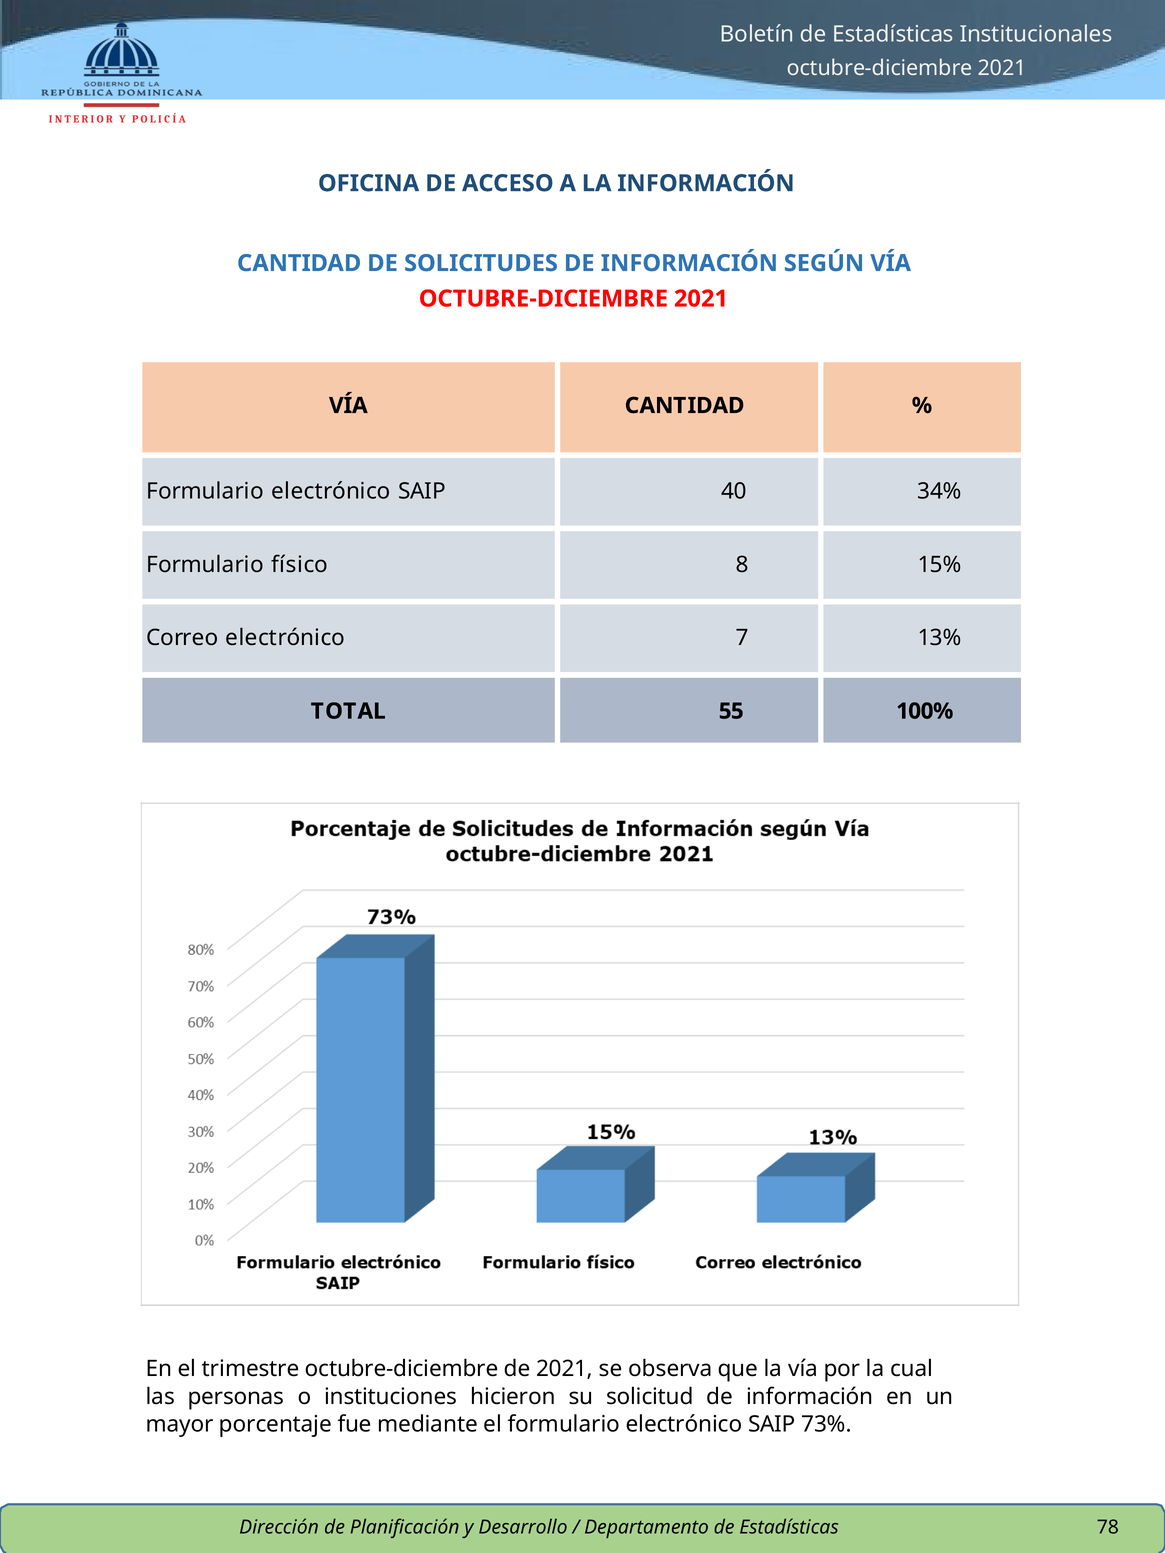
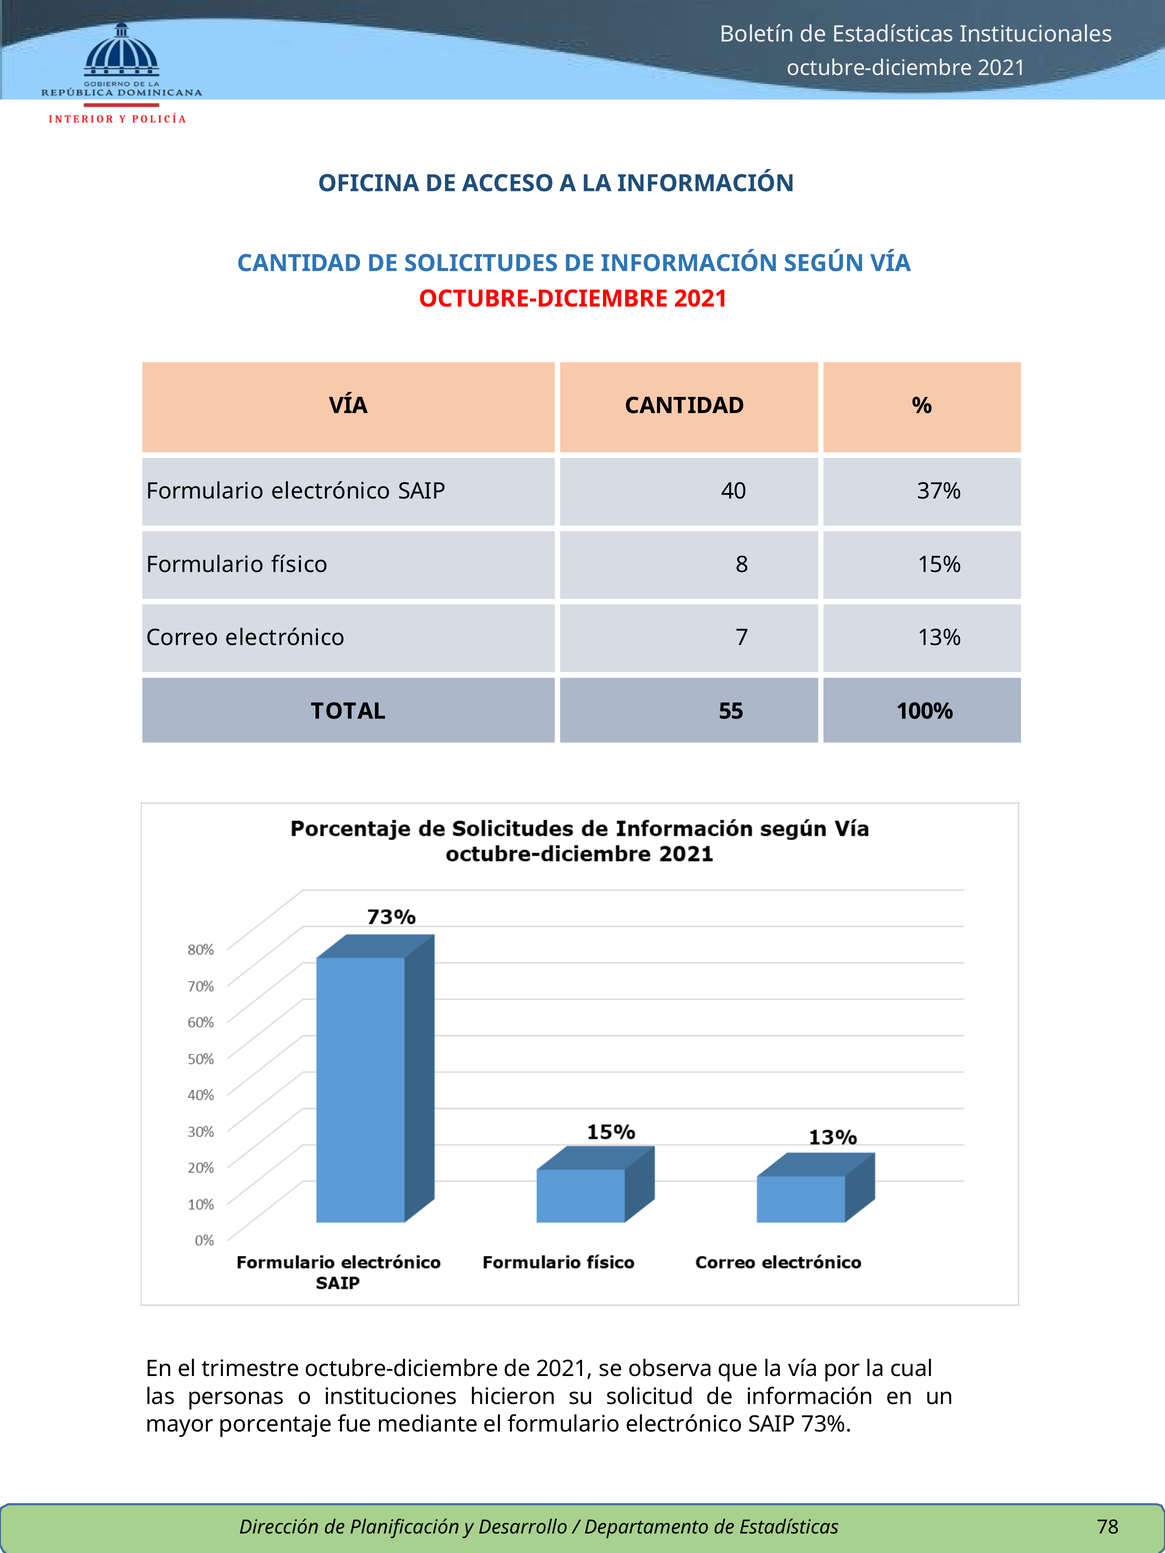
34%: 34% -> 37%
